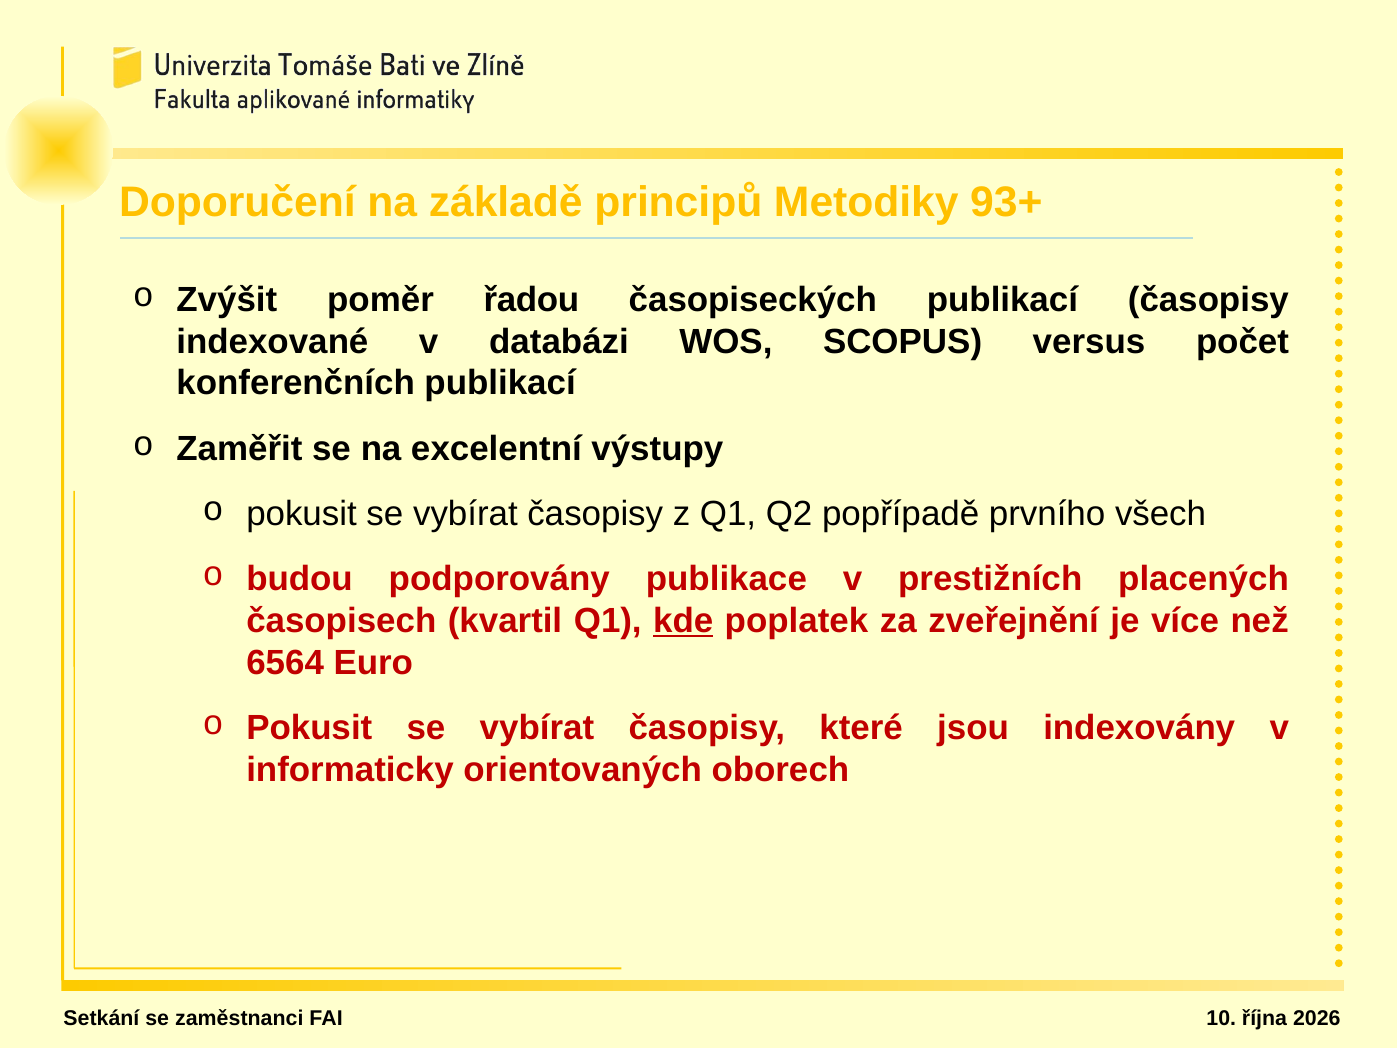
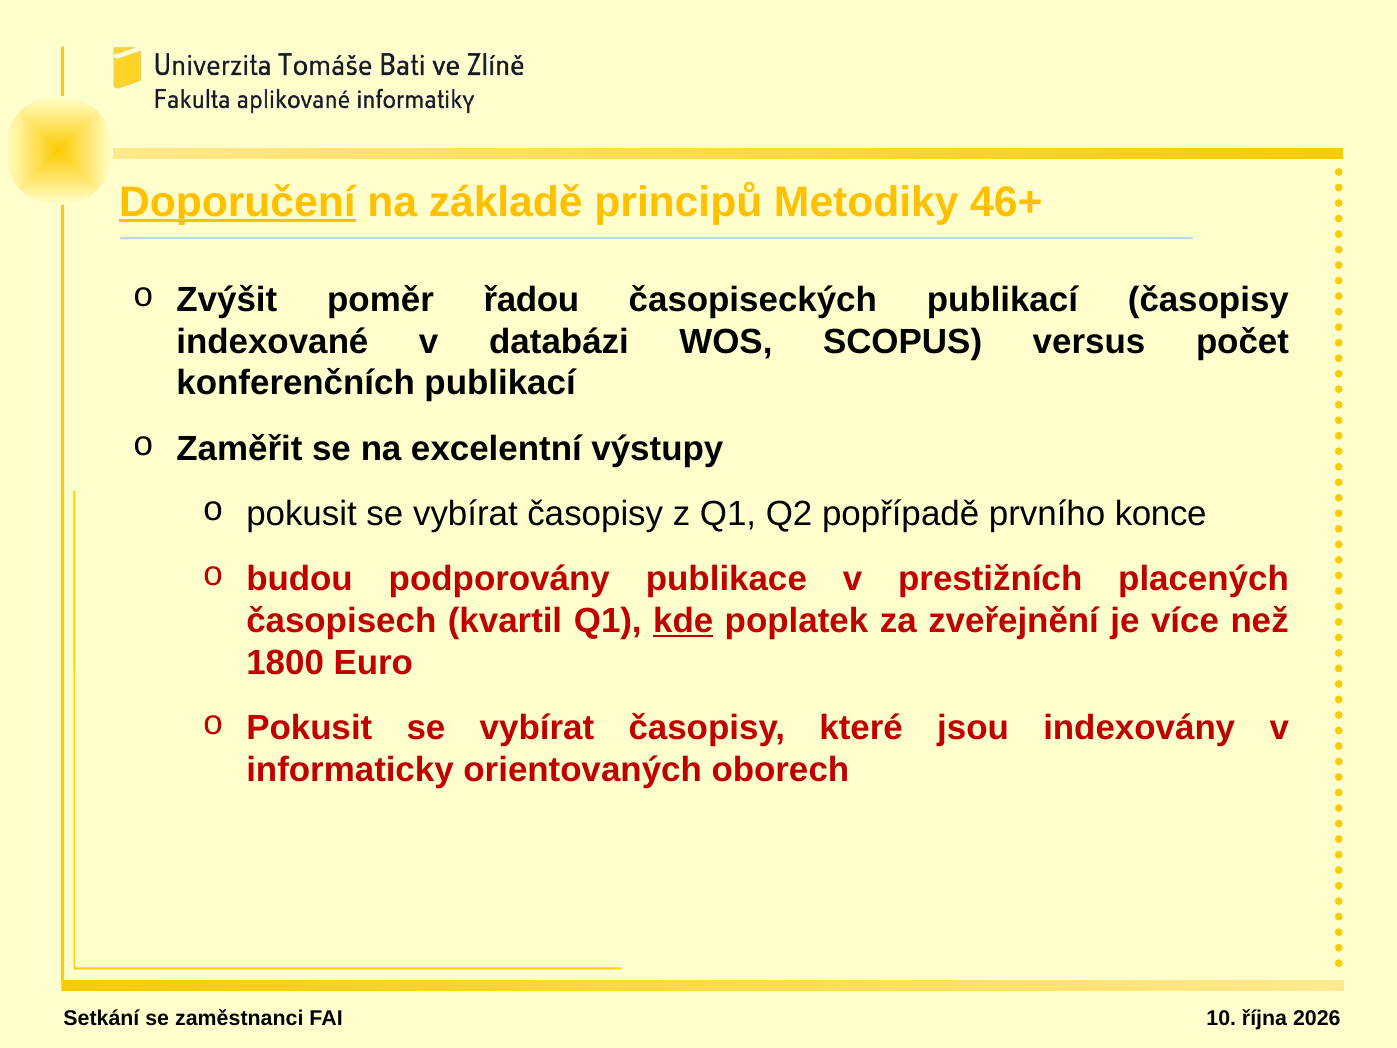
Doporučení underline: none -> present
93+: 93+ -> 46+
všech: všech -> konce
6564: 6564 -> 1800
